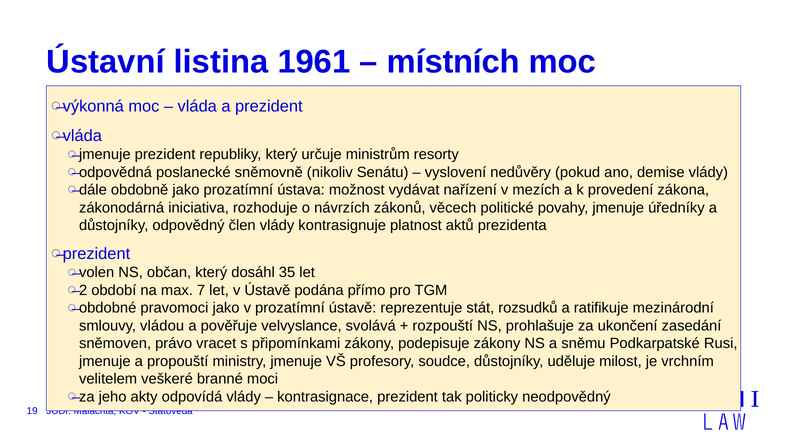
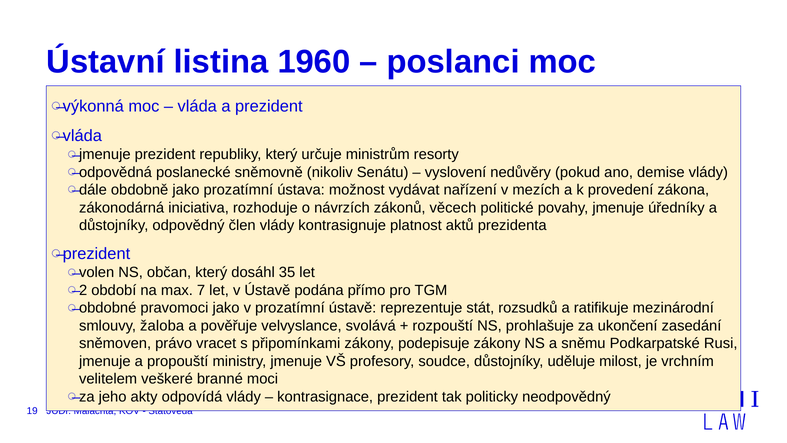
1961: 1961 -> 1960
místních: místních -> poslanci
vládou: vládou -> žaloba
